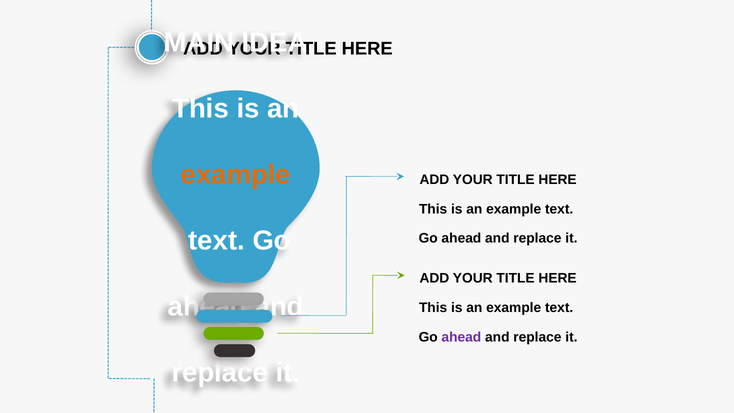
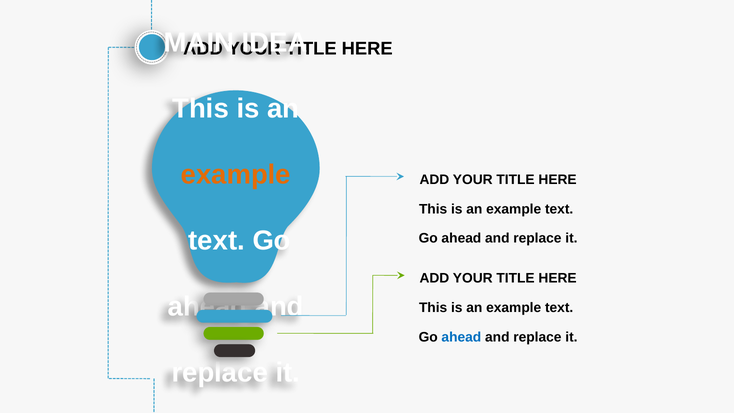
ahead at (461, 337) colour: purple -> blue
